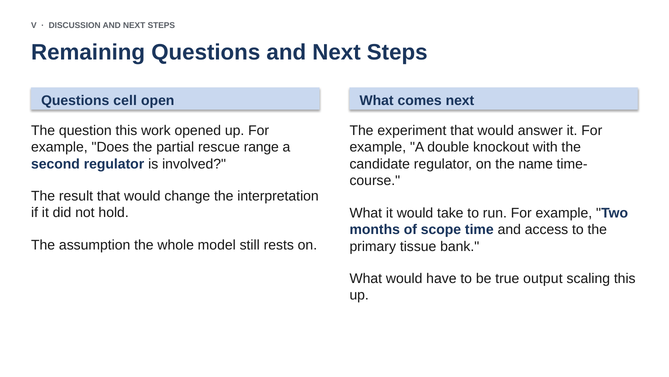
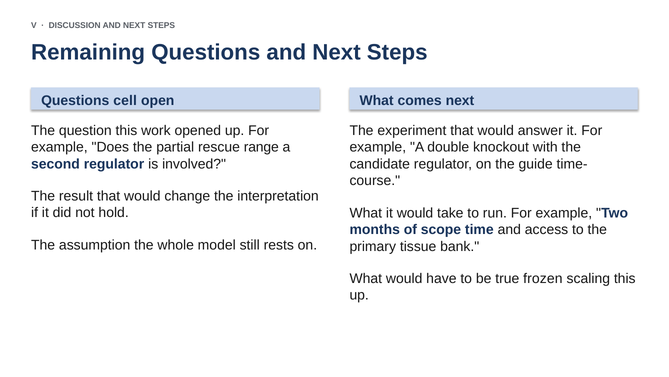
name: name -> guide
output: output -> frozen
